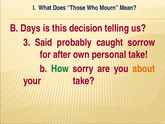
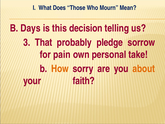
Said: Said -> That
caught: caught -> pledge
after: after -> pain
How colour: green -> orange
your take: take -> faith
